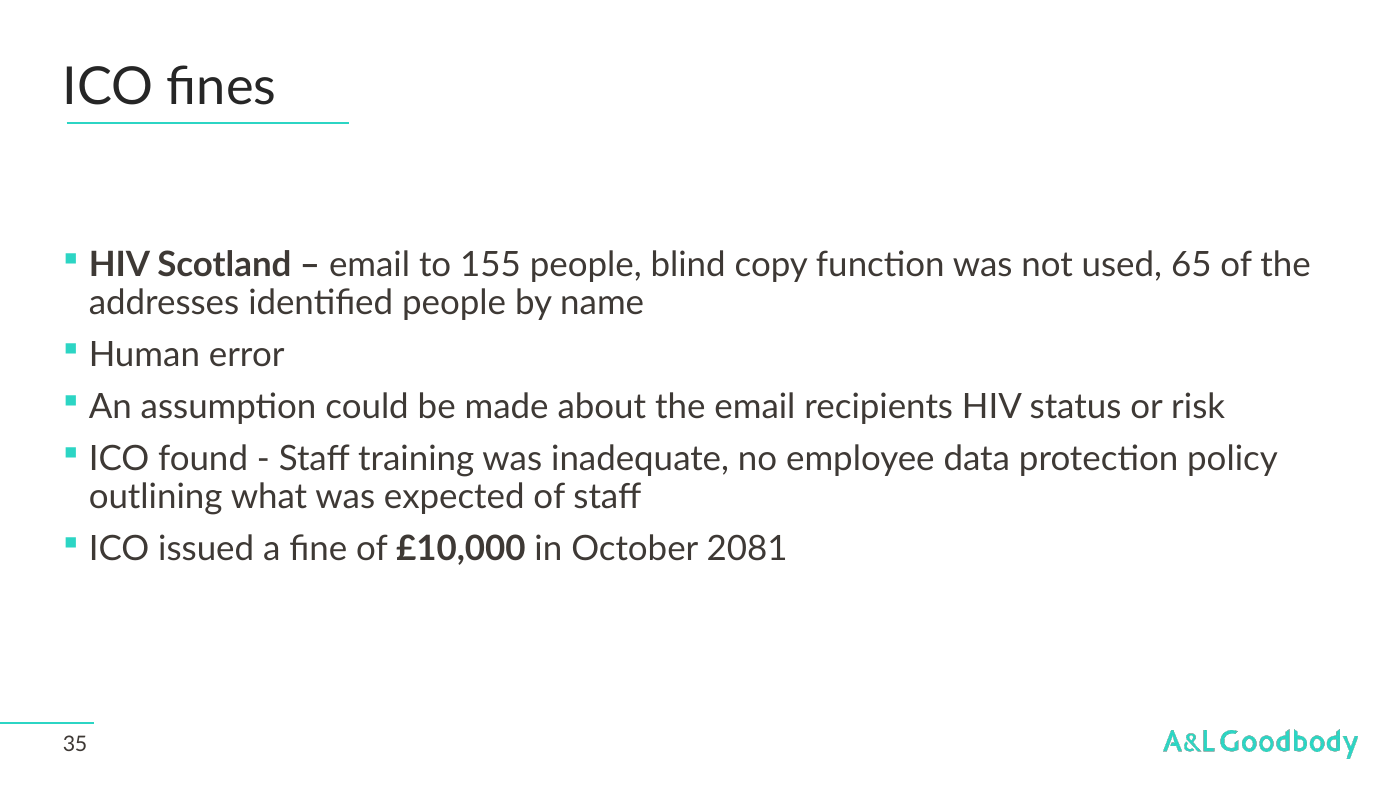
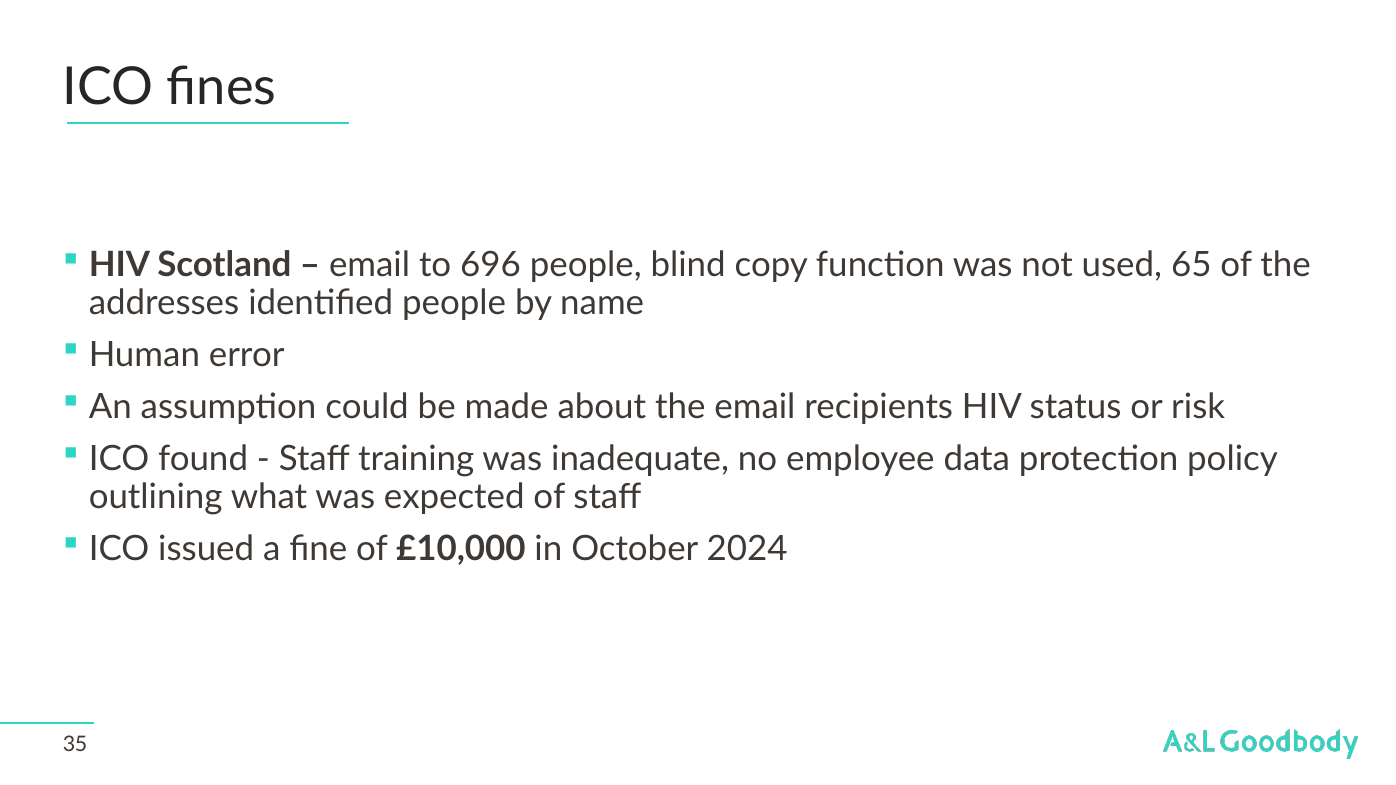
155: 155 -> 696
2081: 2081 -> 2024
